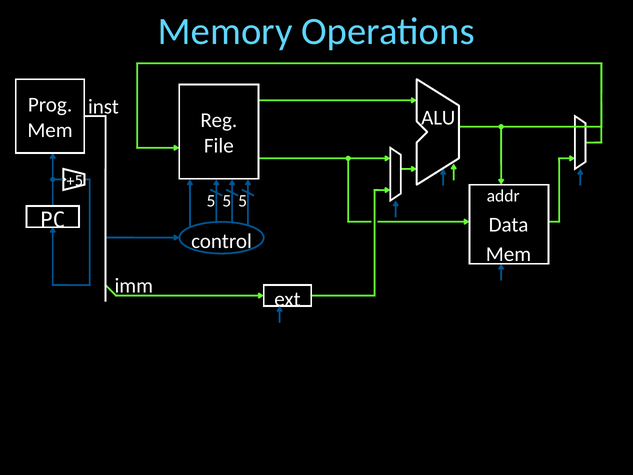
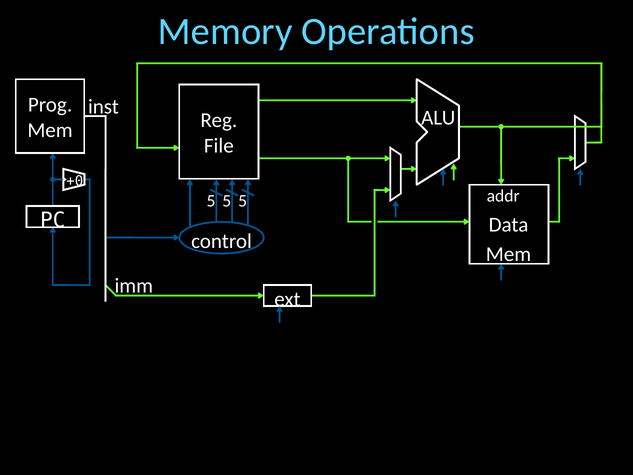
+5: +5 -> +0
